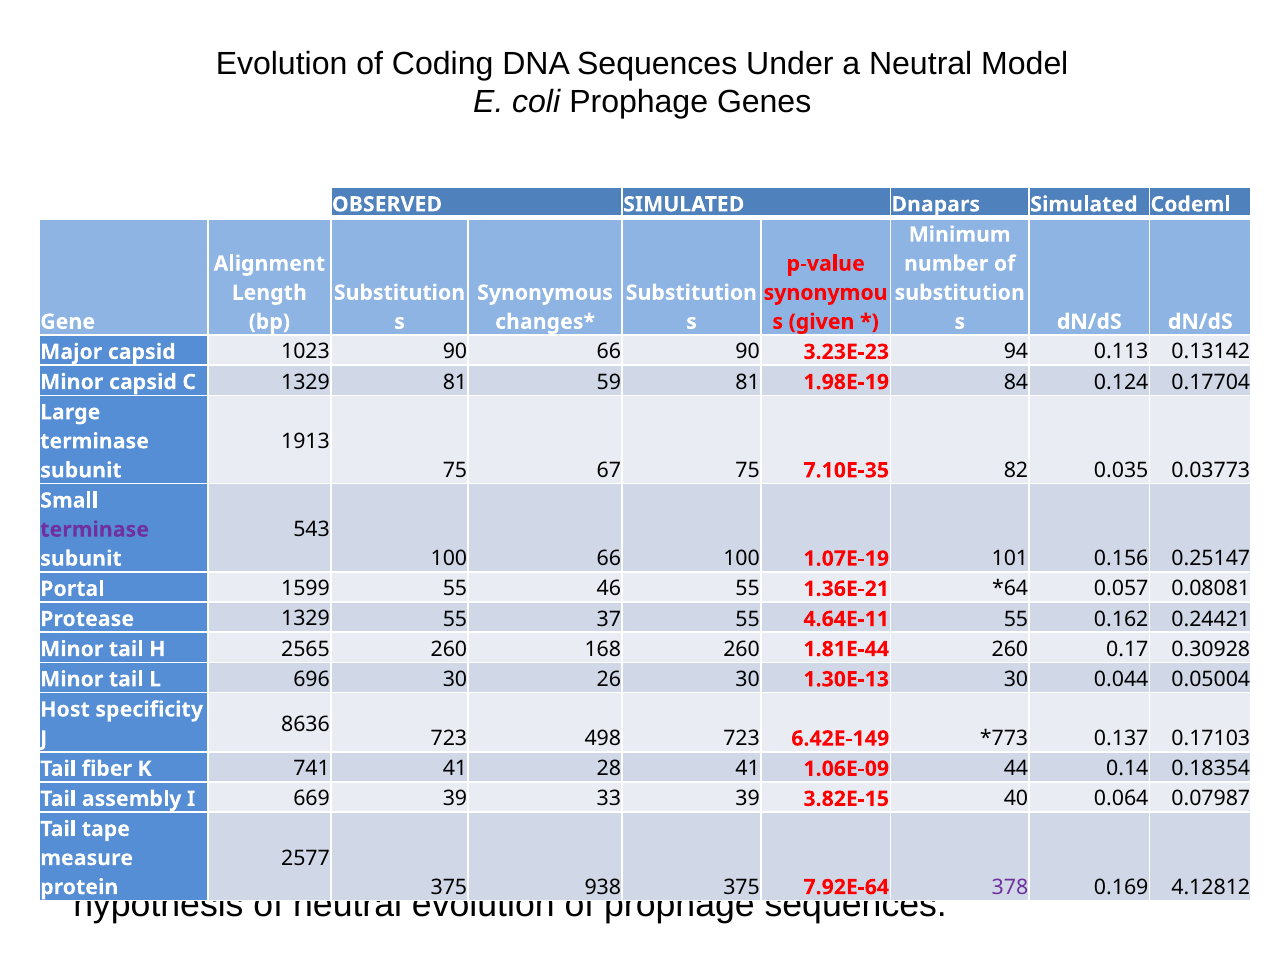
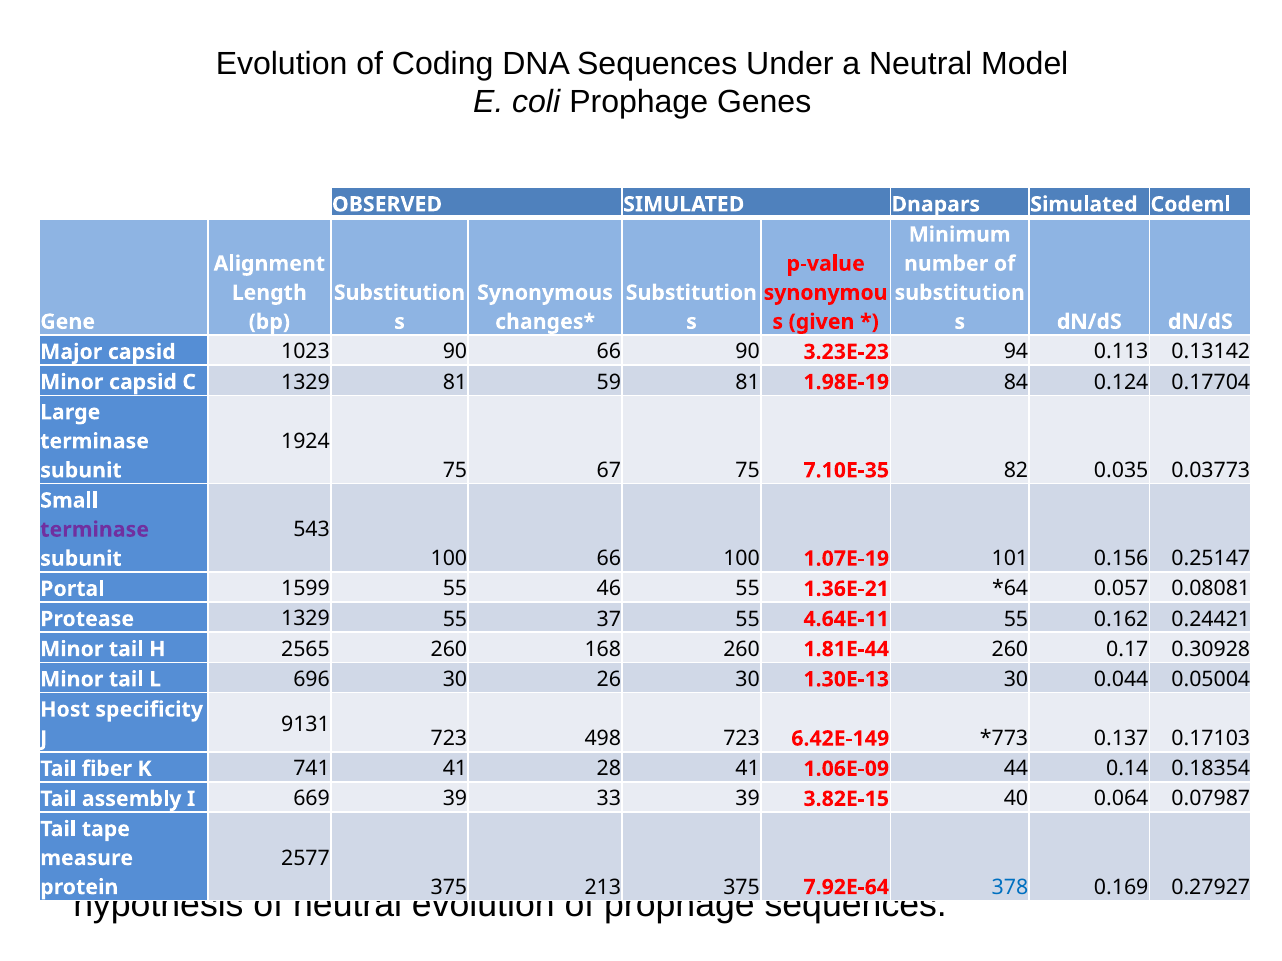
1913: 1913 -> 1924
8636: 8636 -> 9131
938: 938 -> 213
378 colour: purple -> blue
4.12812: 4.12812 -> 0.27927
